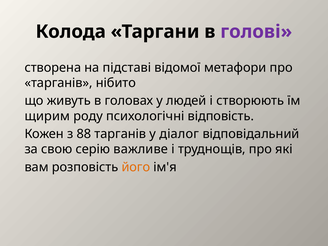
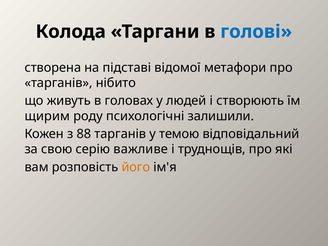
голові colour: purple -> blue
відповість: відповість -> залишили
діалог: діалог -> темою
